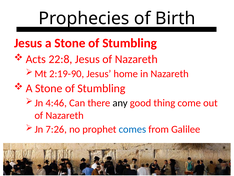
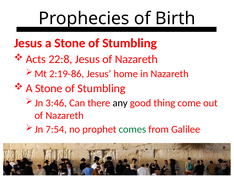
2:19-90: 2:19-90 -> 2:19-86
4:46: 4:46 -> 3:46
7:26: 7:26 -> 7:54
comes colour: blue -> green
